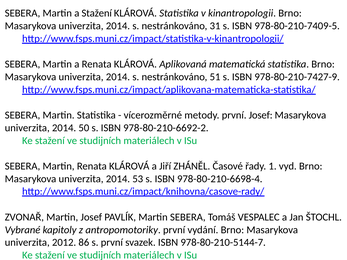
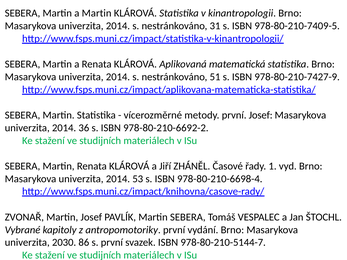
a Stažení: Stažení -> Martin
50: 50 -> 36
2012: 2012 -> 2030
